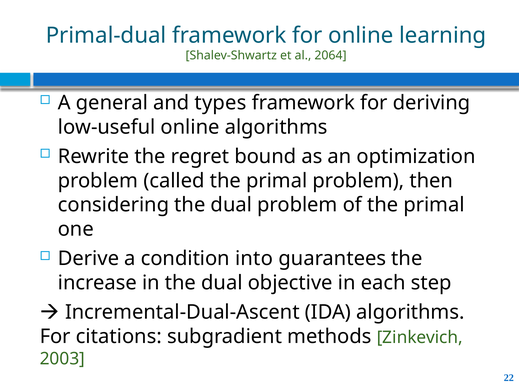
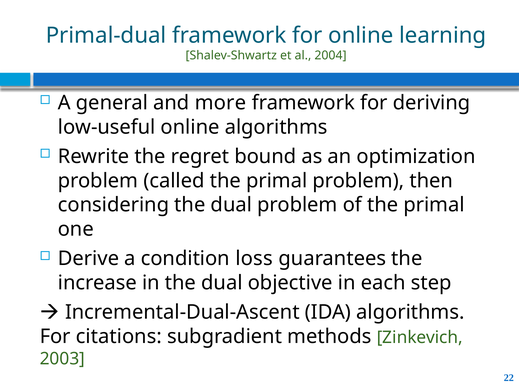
2064: 2064 -> 2004
types: types -> more
into: into -> loss
